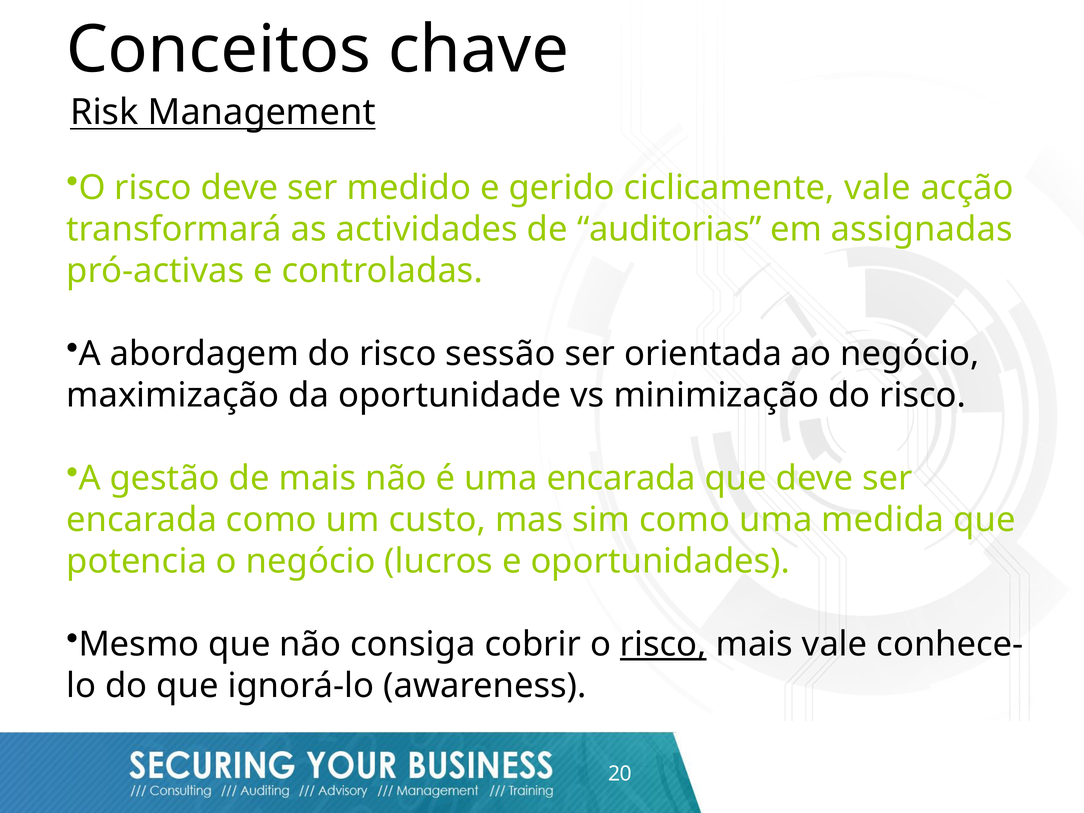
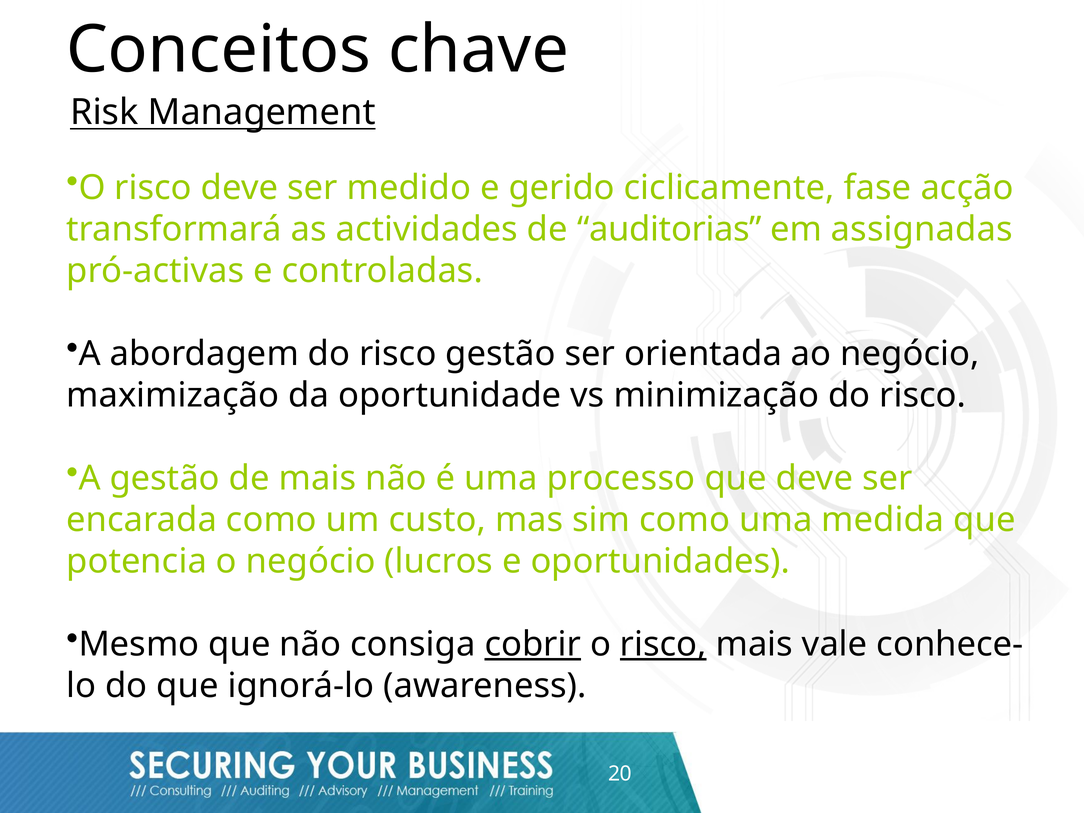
ciclicamente vale: vale -> fase
risco sessão: sessão -> gestão
uma encarada: encarada -> processo
cobrir underline: none -> present
